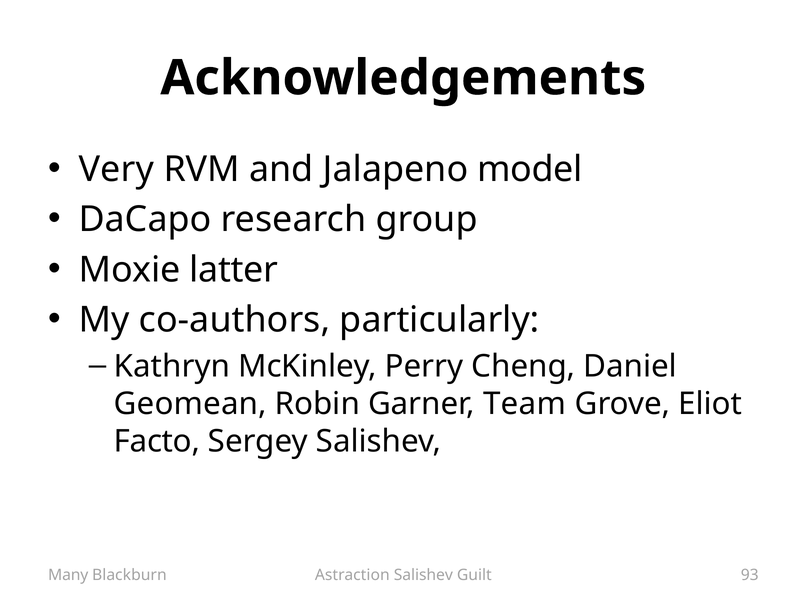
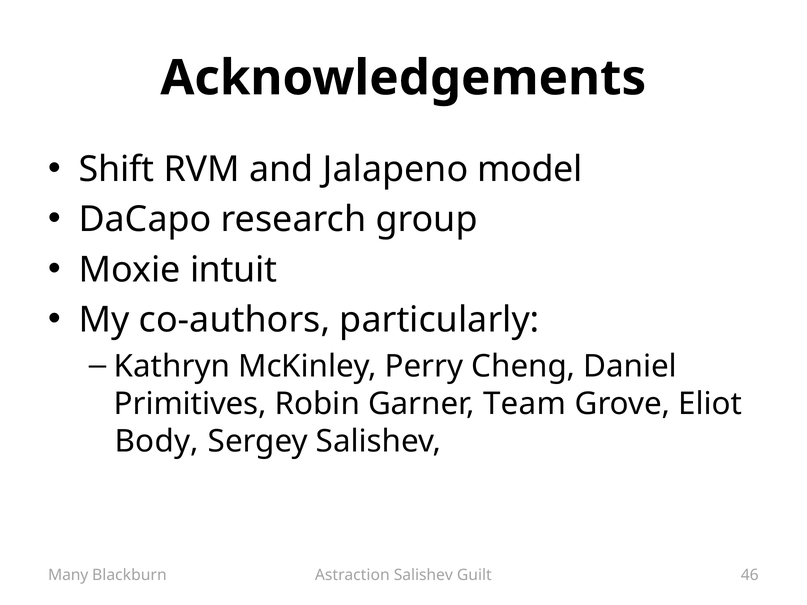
Very: Very -> Shift
latter: latter -> intuit
Geomean: Geomean -> Primitives
Facto: Facto -> Body
93: 93 -> 46
